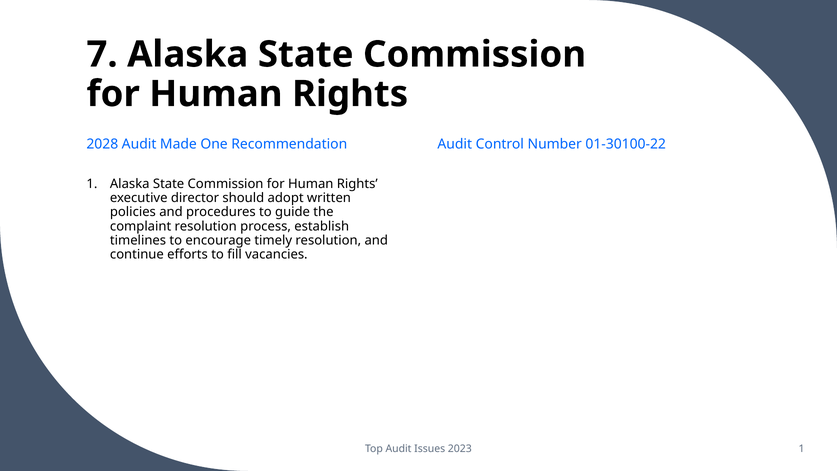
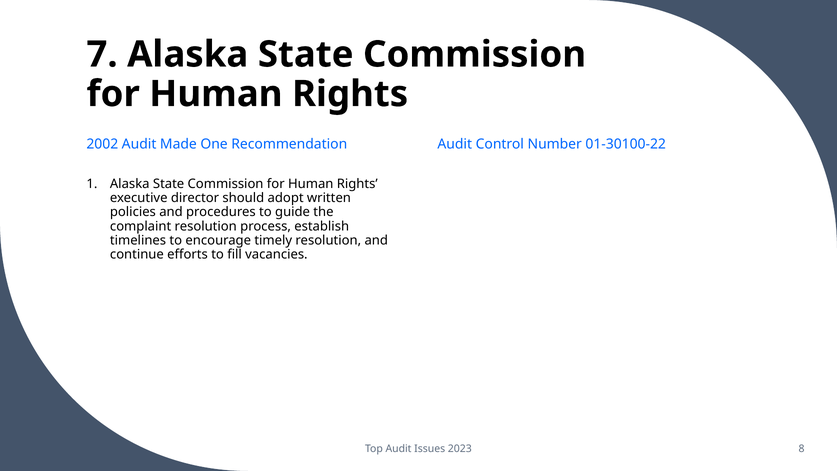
2028: 2028 -> 2002
2023 1: 1 -> 8
